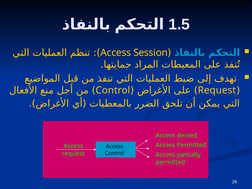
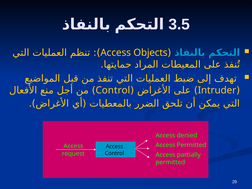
1.5: 1.5 -> 3.5
Session: Session -> Objects
Request at (217, 90): Request -> Intruder
